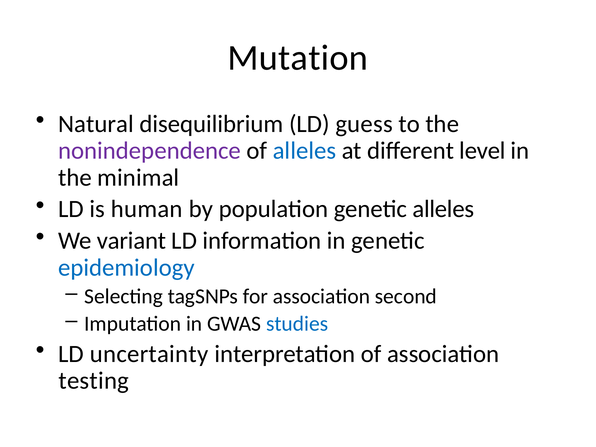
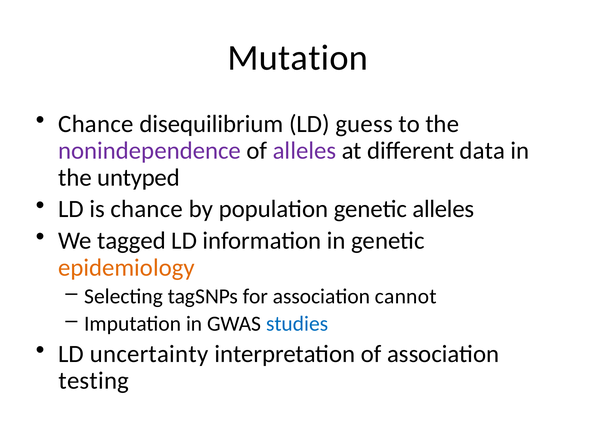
Natural at (96, 124): Natural -> Chance
alleles at (304, 151) colour: blue -> purple
level: level -> data
minimal: minimal -> untyped
is human: human -> chance
variant: variant -> tagged
epidemiology colour: blue -> orange
second: second -> cannot
